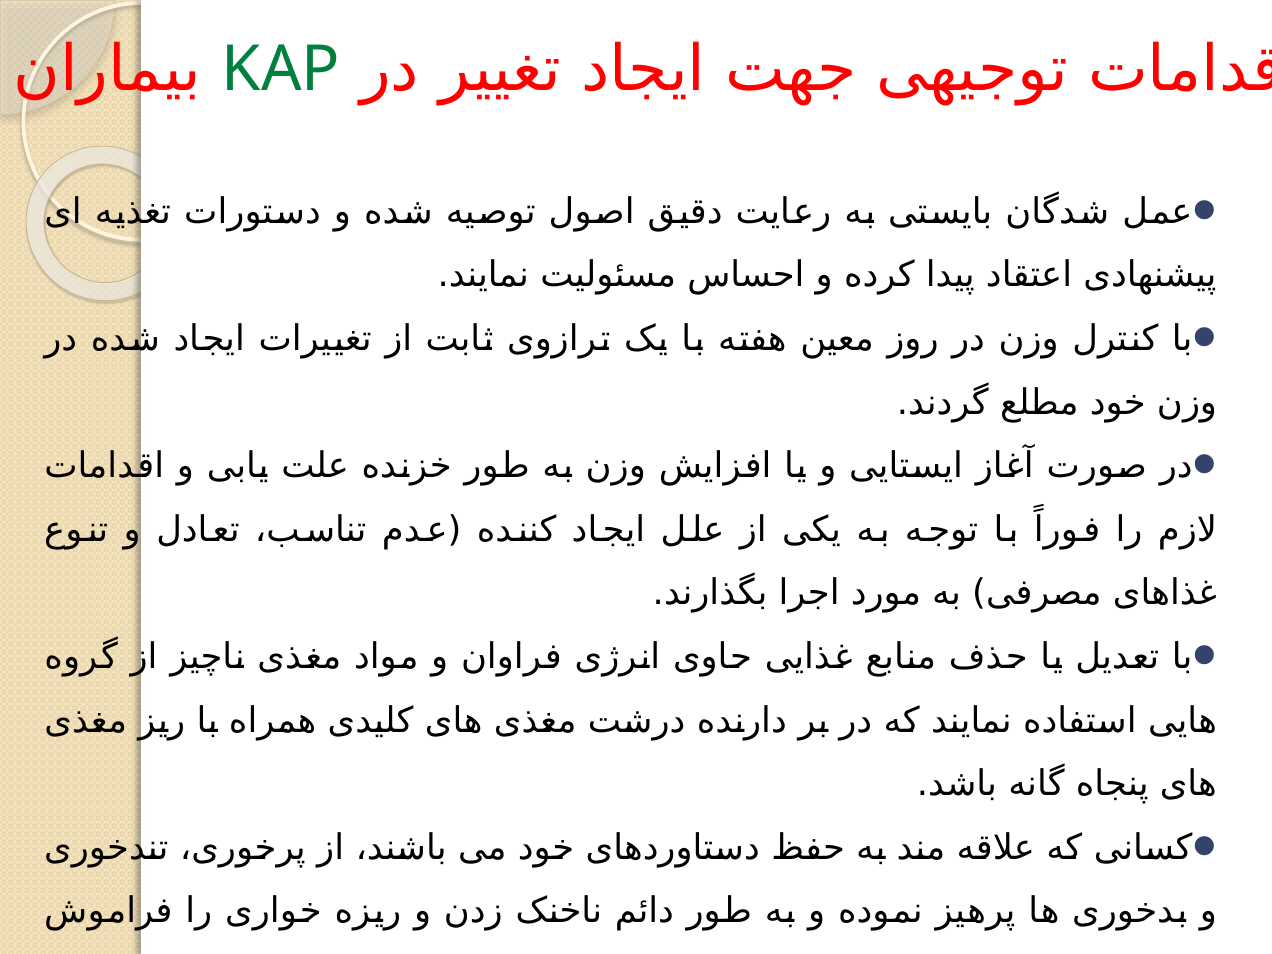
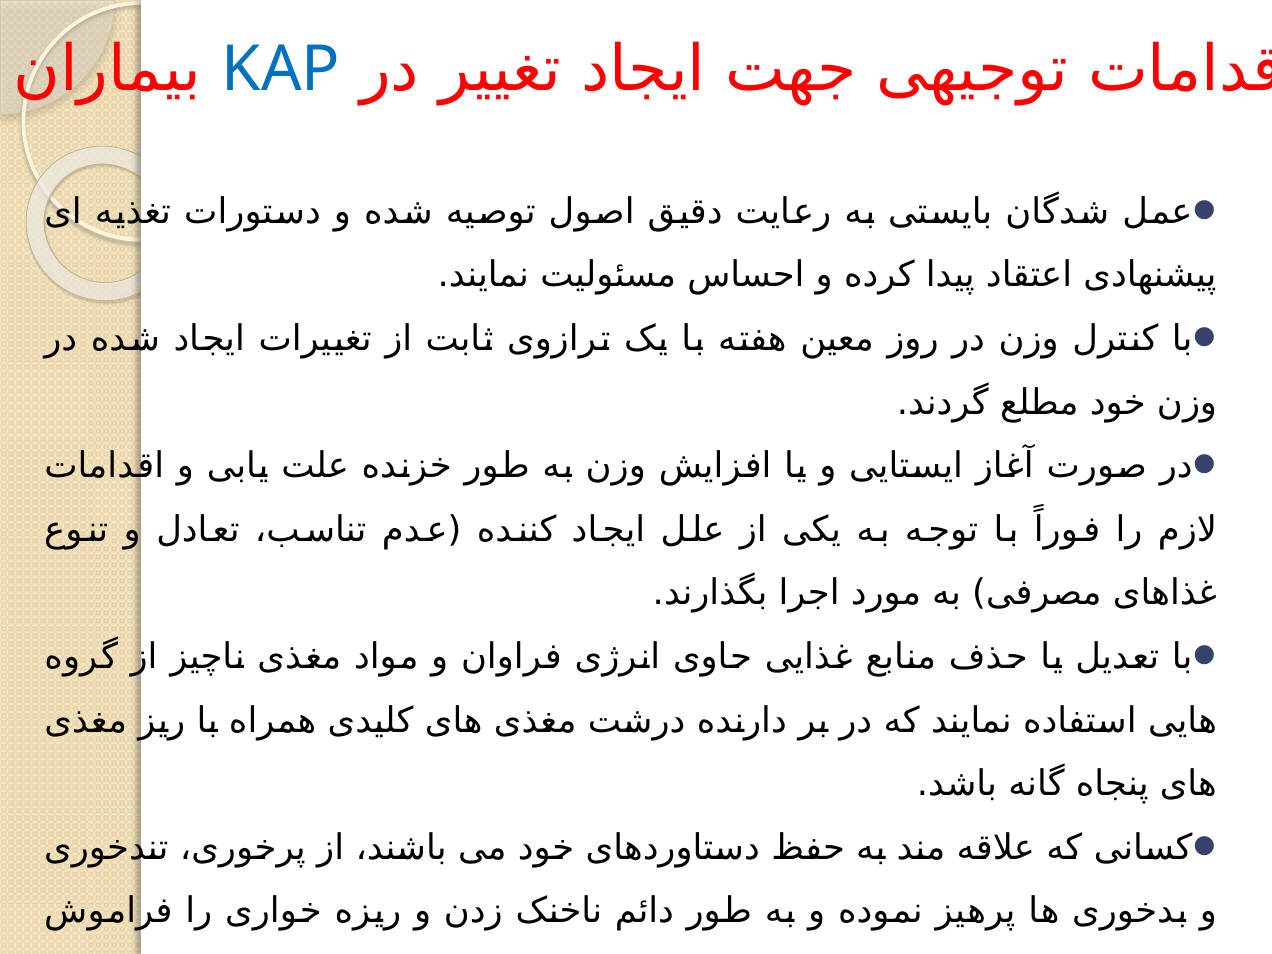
KAP colour: green -> blue
